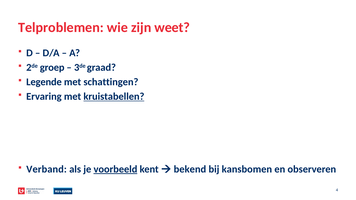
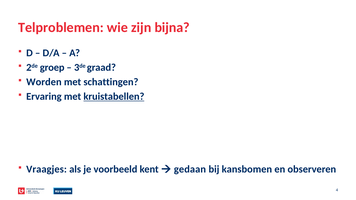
weet: weet -> bijna
Legende: Legende -> Worden
Verband: Verband -> Vraagjes
voorbeeld underline: present -> none
bekend: bekend -> gedaan
